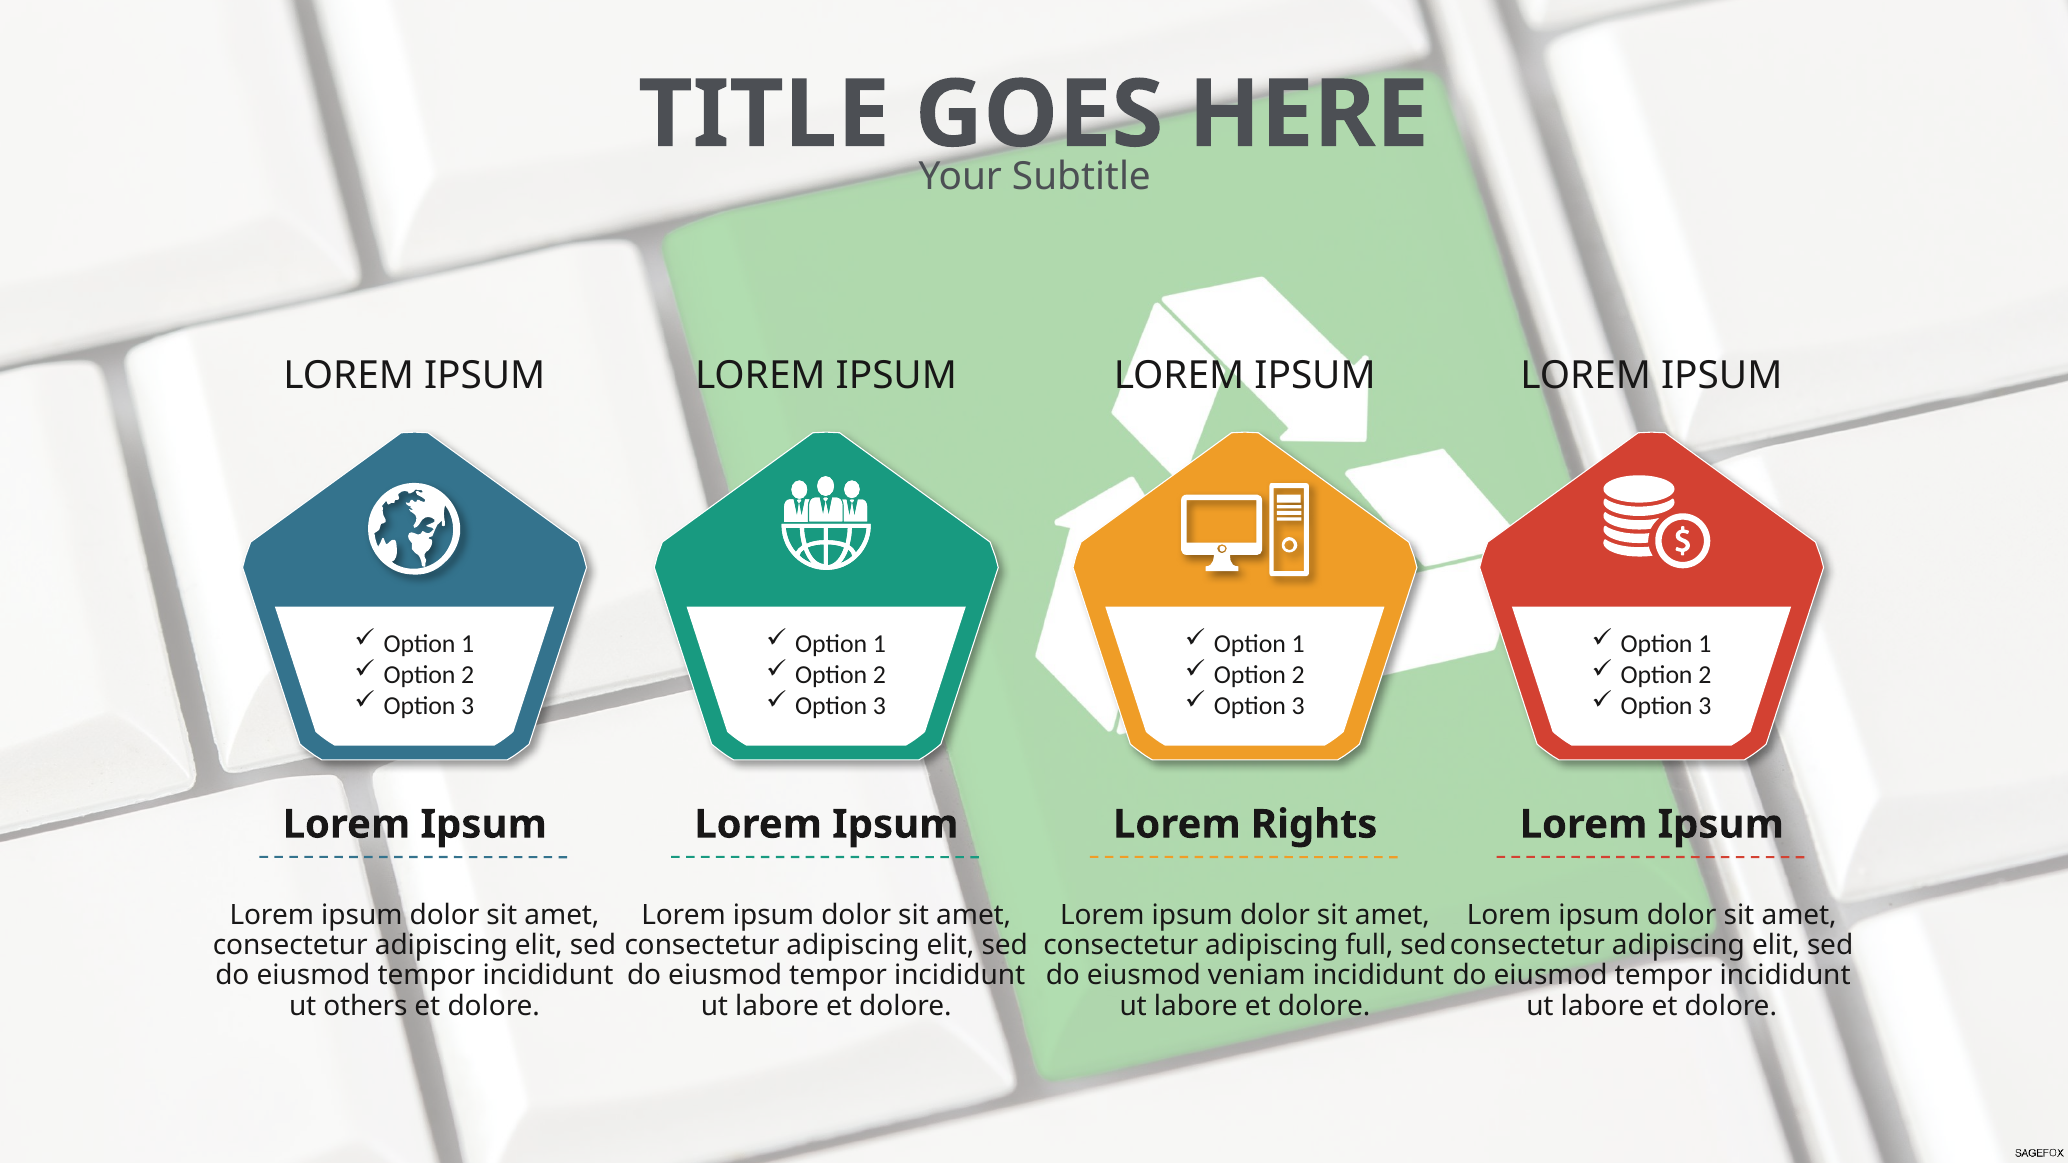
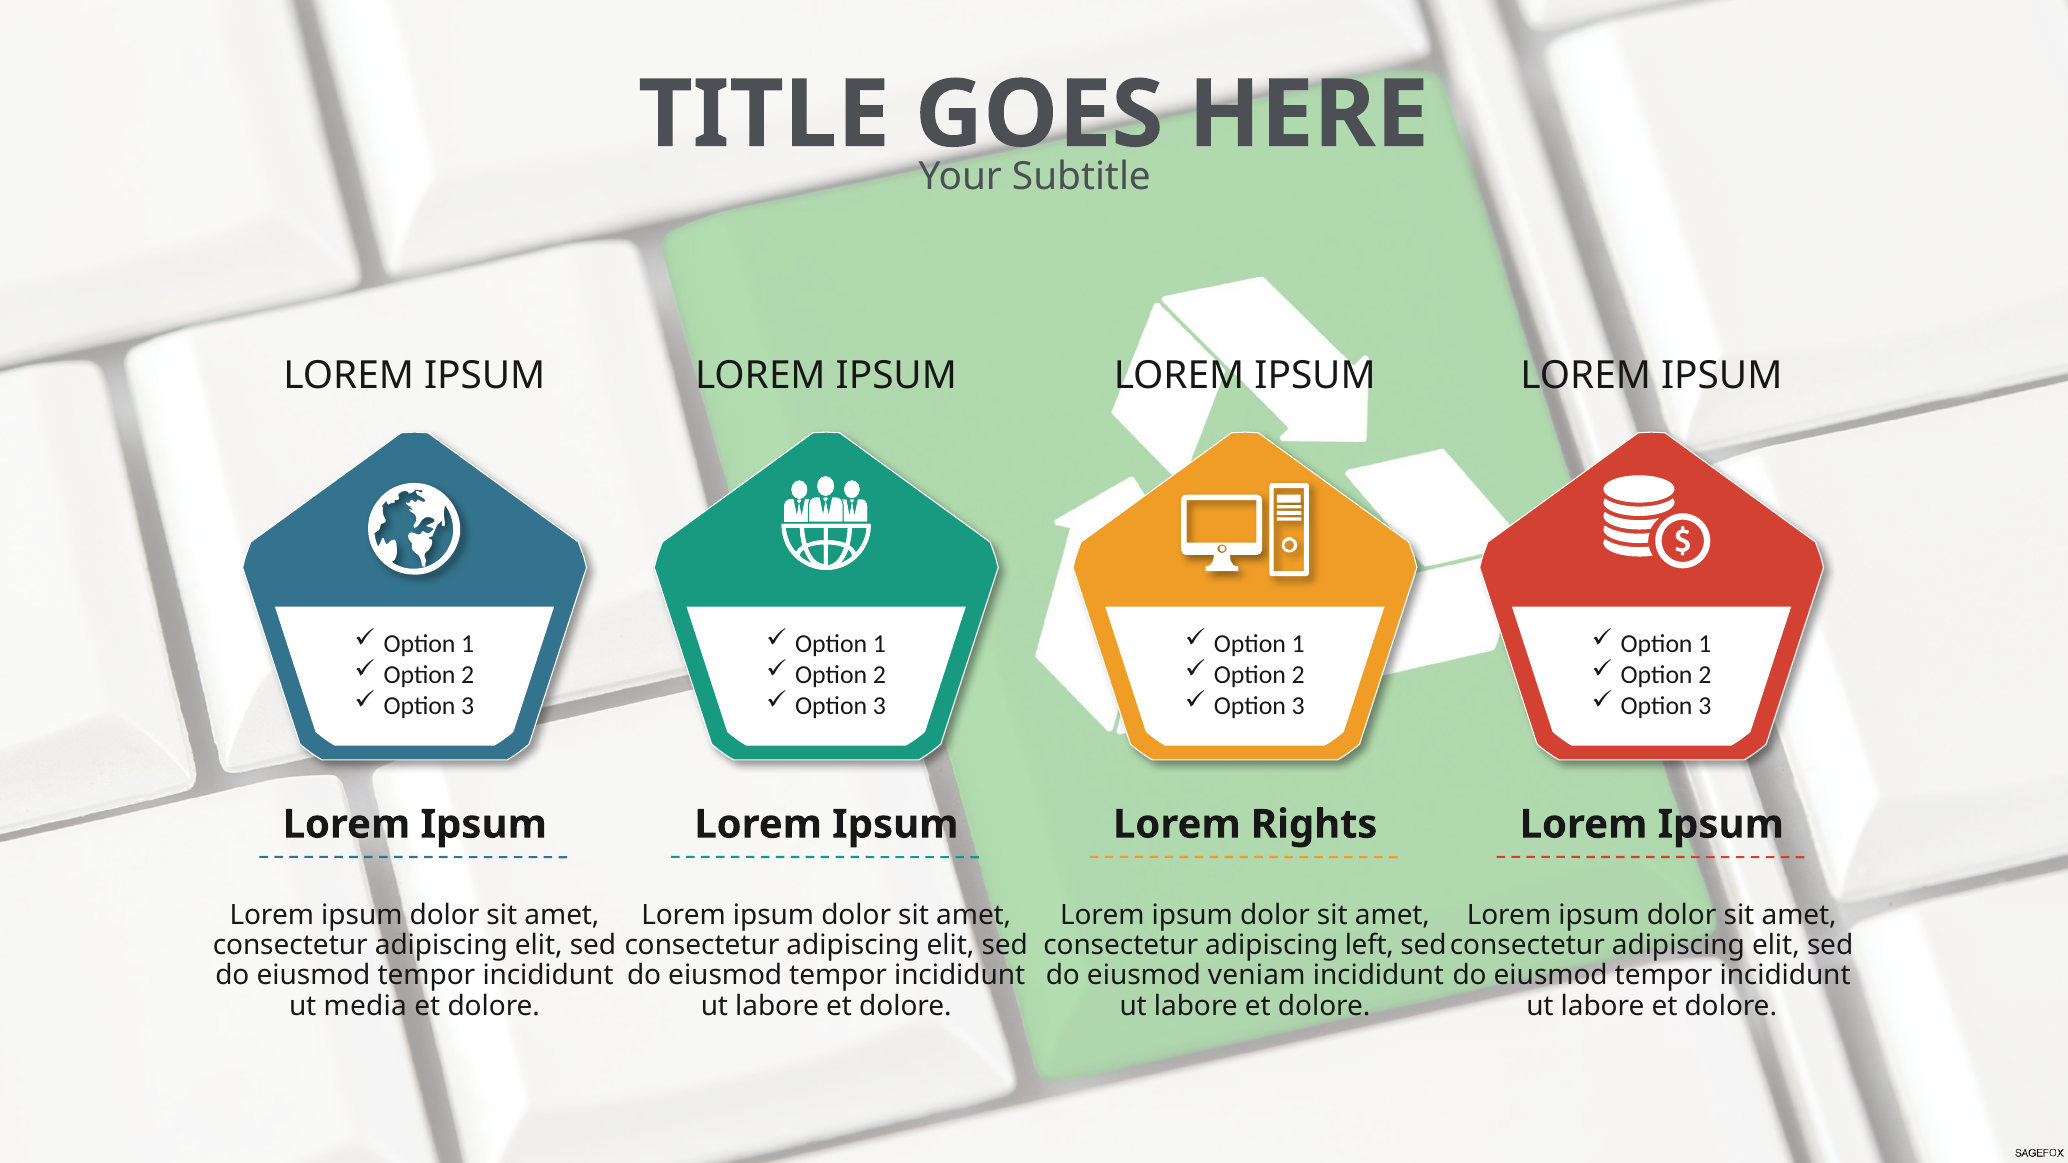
full: full -> left
others: others -> media
